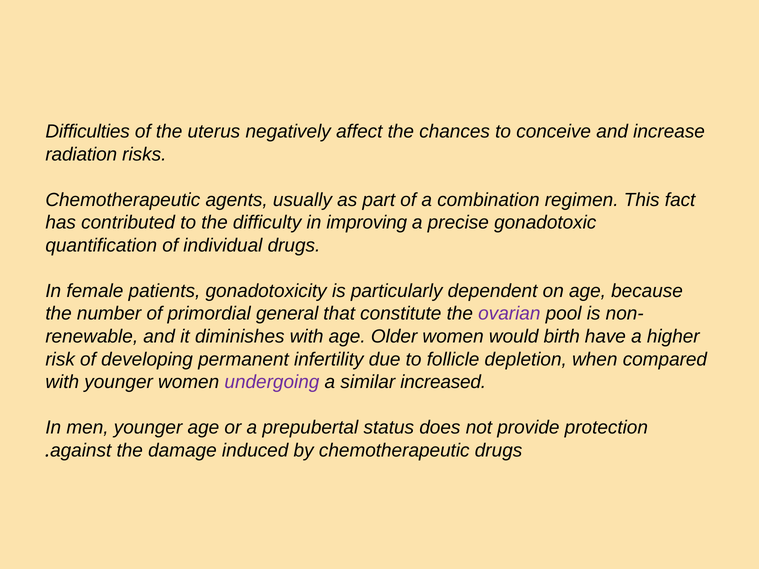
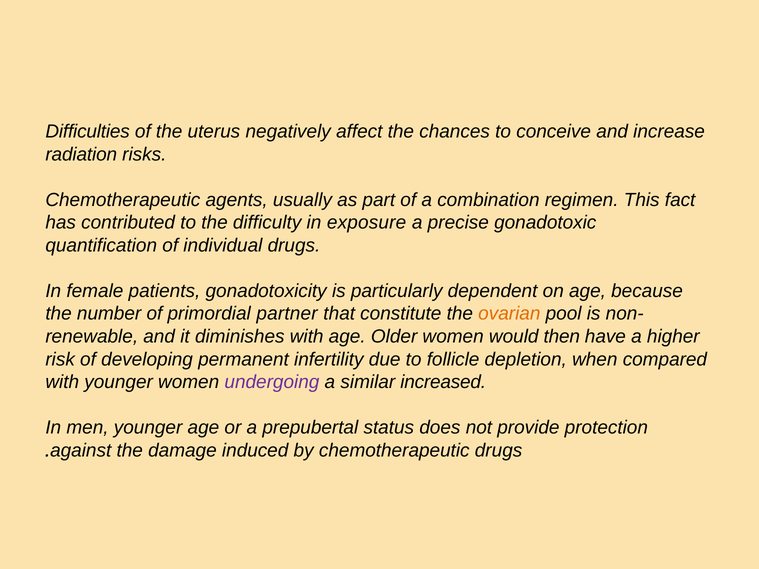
improving: improving -> exposure
general: general -> partner
ovarian colour: purple -> orange
birth: birth -> then
